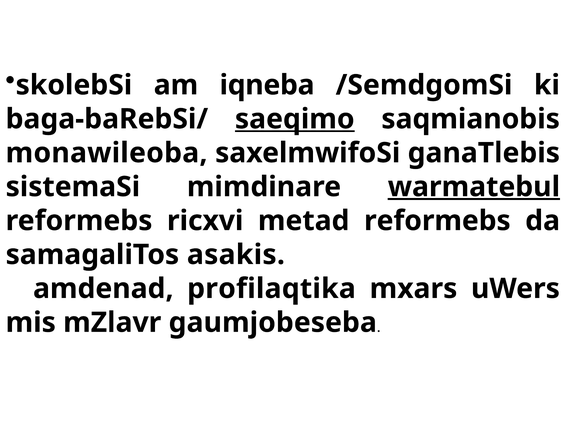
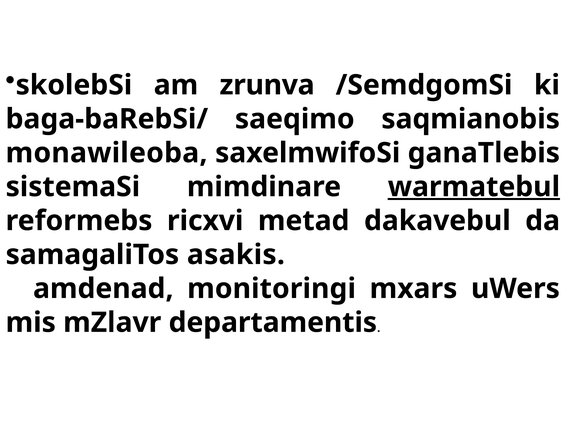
iqneba: iqneba -> zrunva
saeqimo underline: present -> none
metad reformebs: reformebs -> dakavebul
profilaqtika: profilaqtika -> monitoringi
gaumjobeseba: gaumjobeseba -> departamentis
